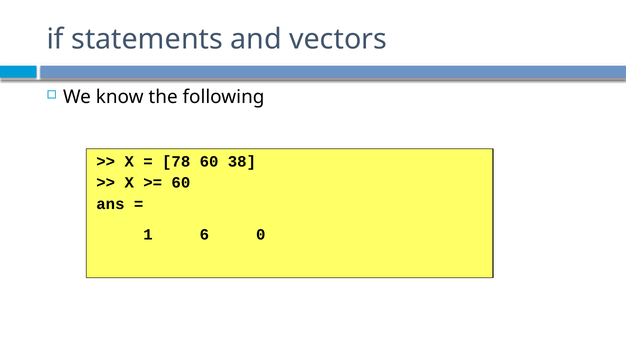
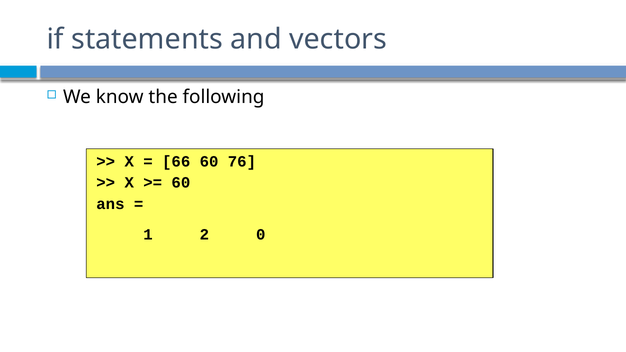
78: 78 -> 66
38: 38 -> 76
6: 6 -> 2
